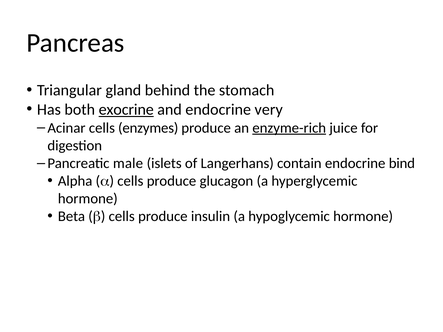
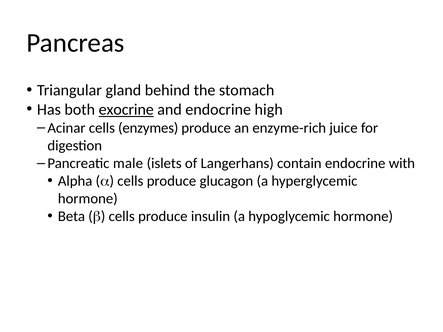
very: very -> high
enzyme-rich underline: present -> none
bind: bind -> with
